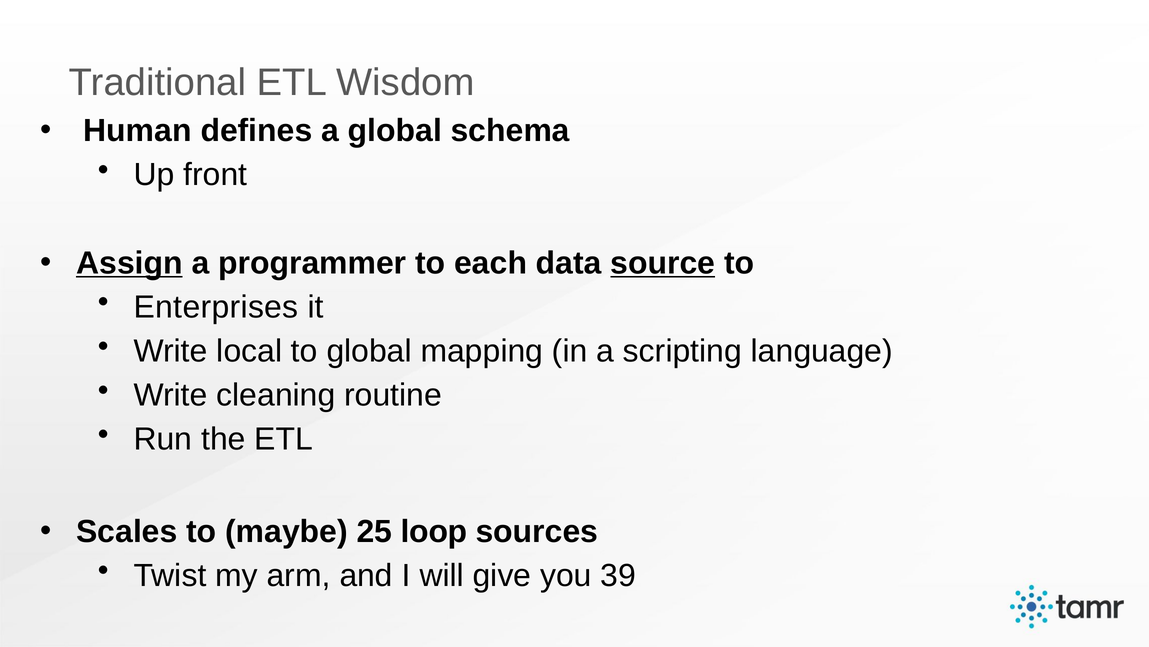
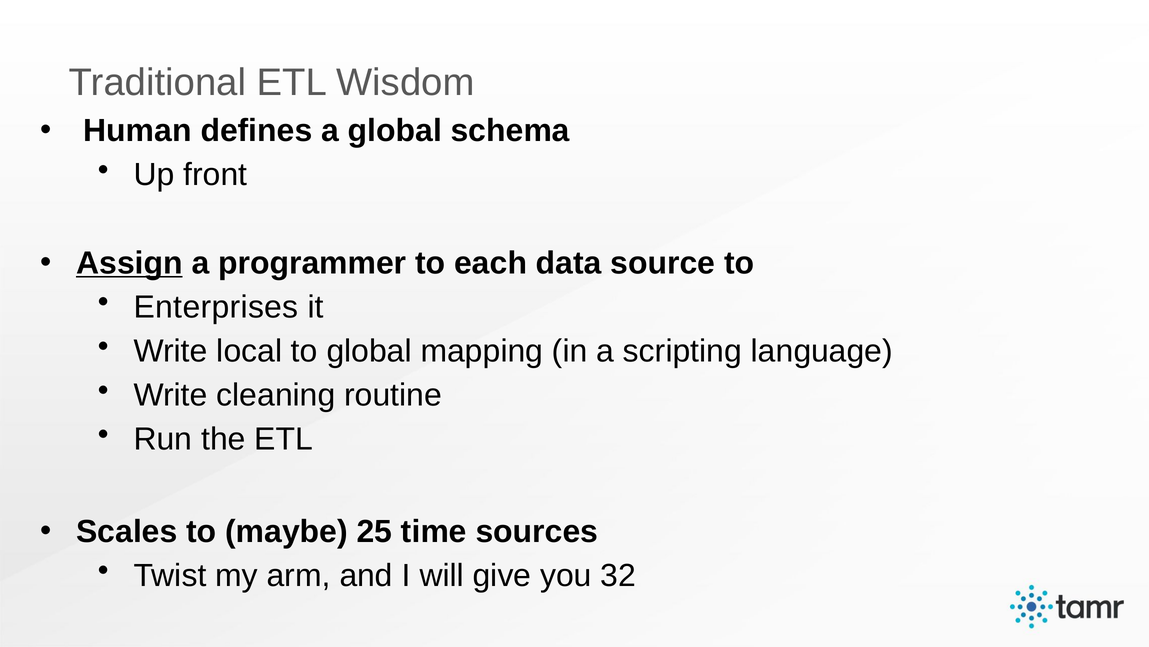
source underline: present -> none
loop: loop -> time
39: 39 -> 32
